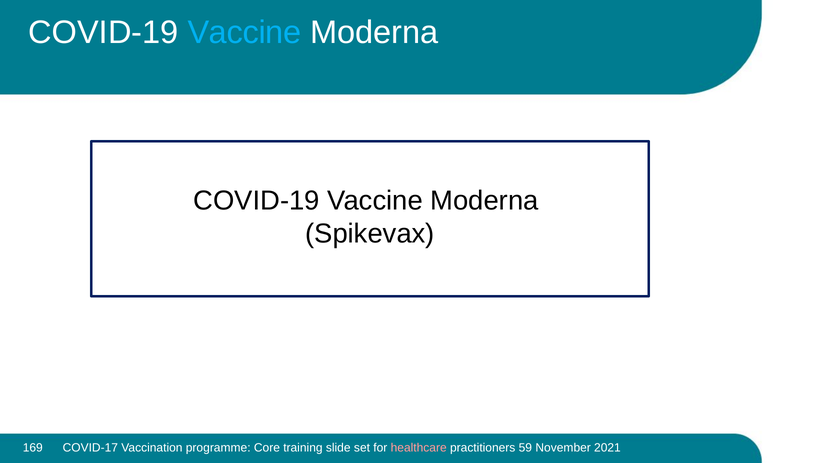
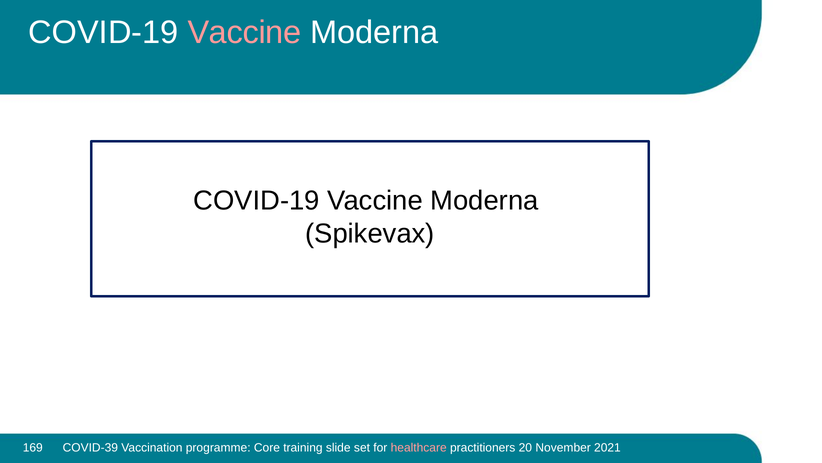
Vaccine at (244, 33) colour: light blue -> pink
COVID-17: COVID-17 -> COVID-39
59: 59 -> 20
